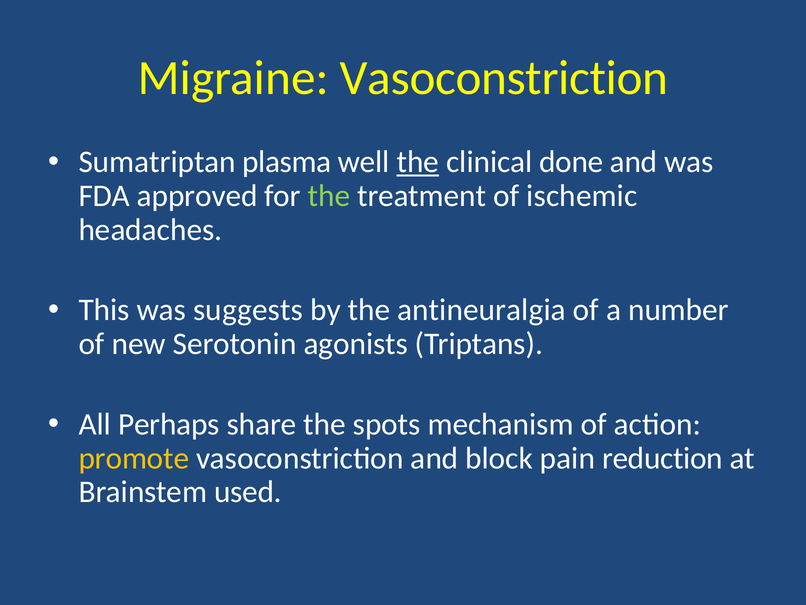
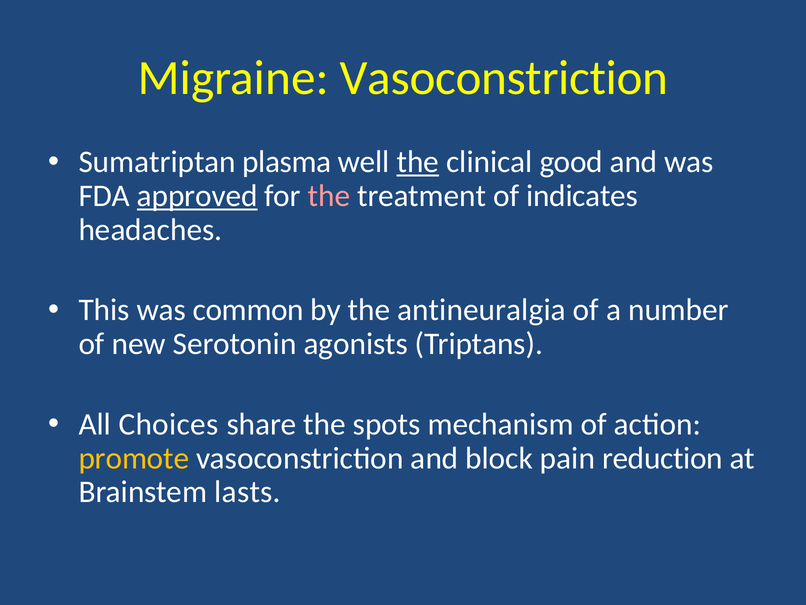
done: done -> good
approved underline: none -> present
the at (329, 196) colour: light green -> pink
ischemic: ischemic -> indicates
suggests: suggests -> common
Perhaps: Perhaps -> Choices
used: used -> lasts
